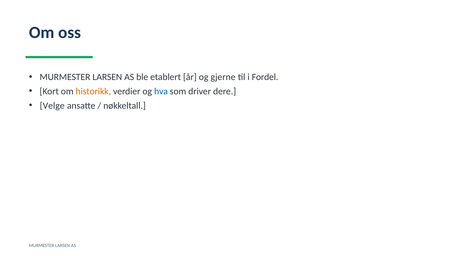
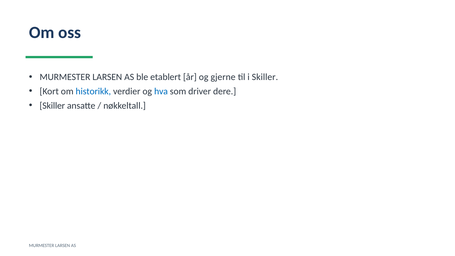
i Fordel: Fordel -> Skiller
historikk colour: orange -> blue
Velge at (52, 106): Velge -> Skiller
